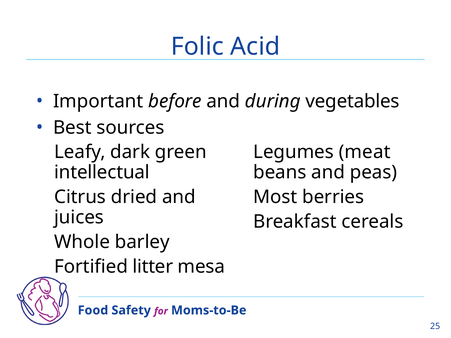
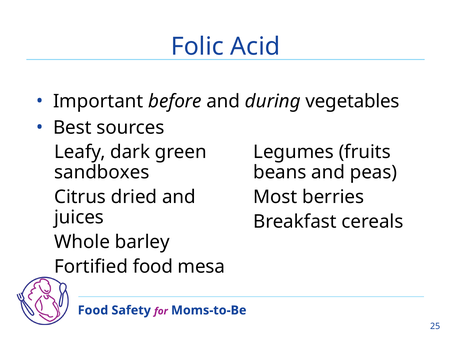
meat: meat -> fruits
intellectual: intellectual -> sandboxes
Fortified litter: litter -> food
